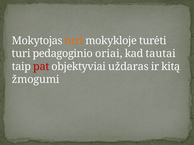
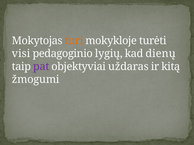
turi at (21, 54): turi -> visi
oriai: oriai -> lygių
tautai: tautai -> dienų
pat colour: red -> purple
